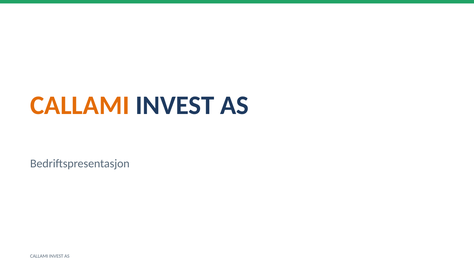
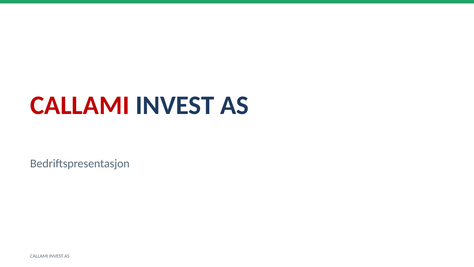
CALLAMI at (80, 105) colour: orange -> red
